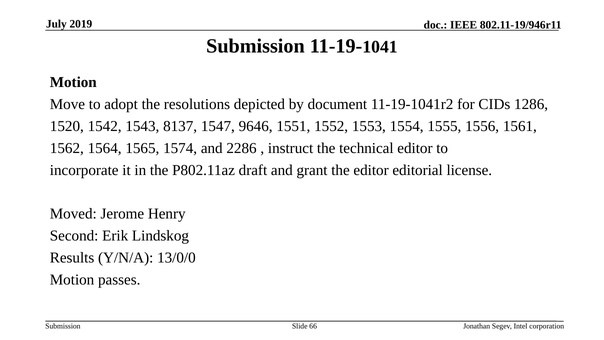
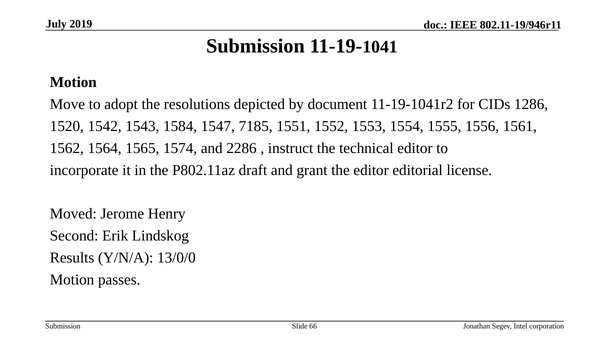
8137: 8137 -> 1584
9646: 9646 -> 7185
